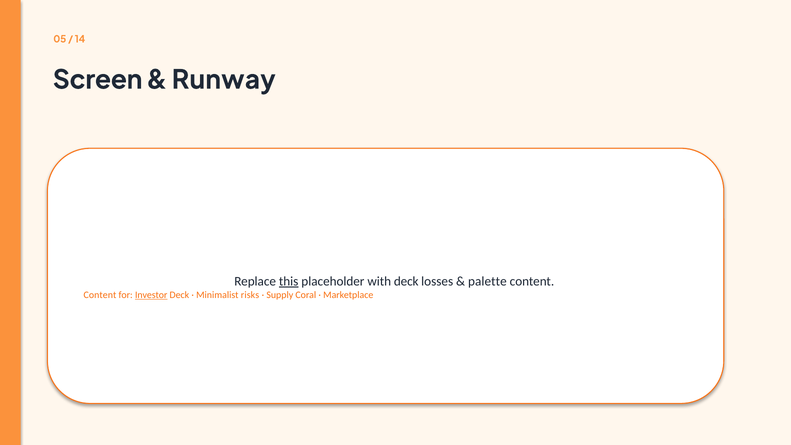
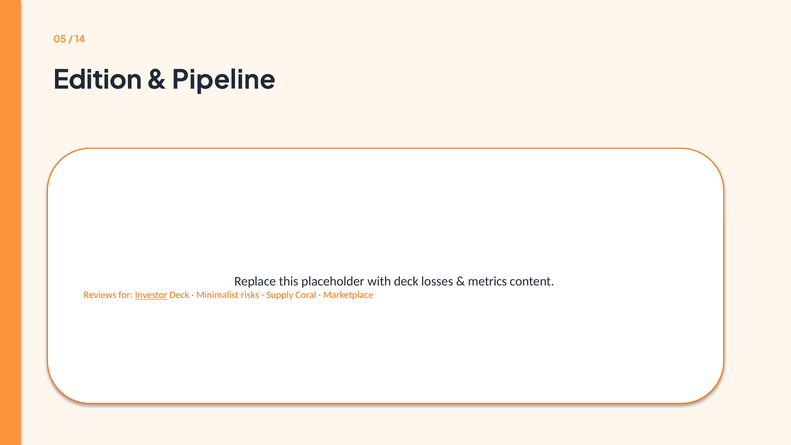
Screen: Screen -> Edition
Runway: Runway -> Pipeline
this underline: present -> none
palette: palette -> metrics
Content at (100, 295): Content -> Reviews
